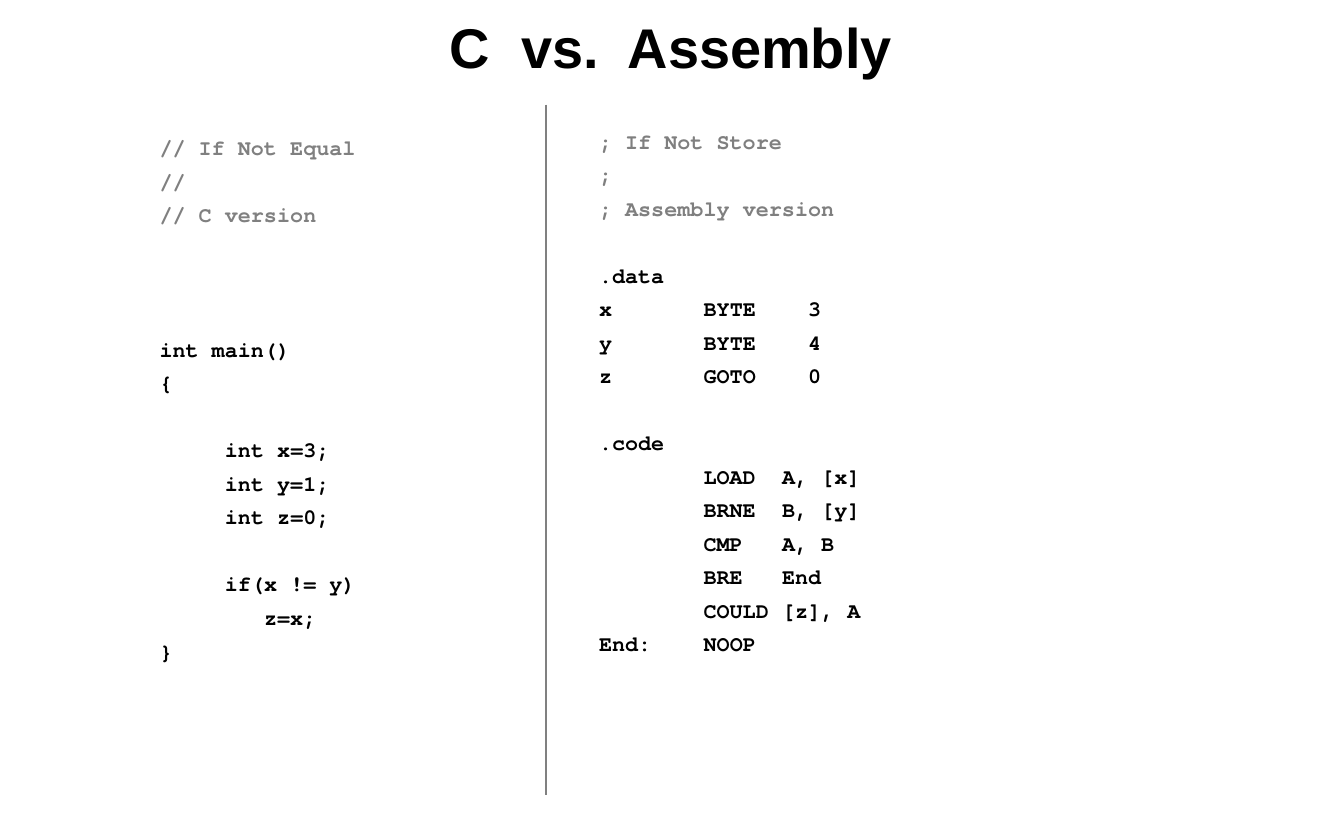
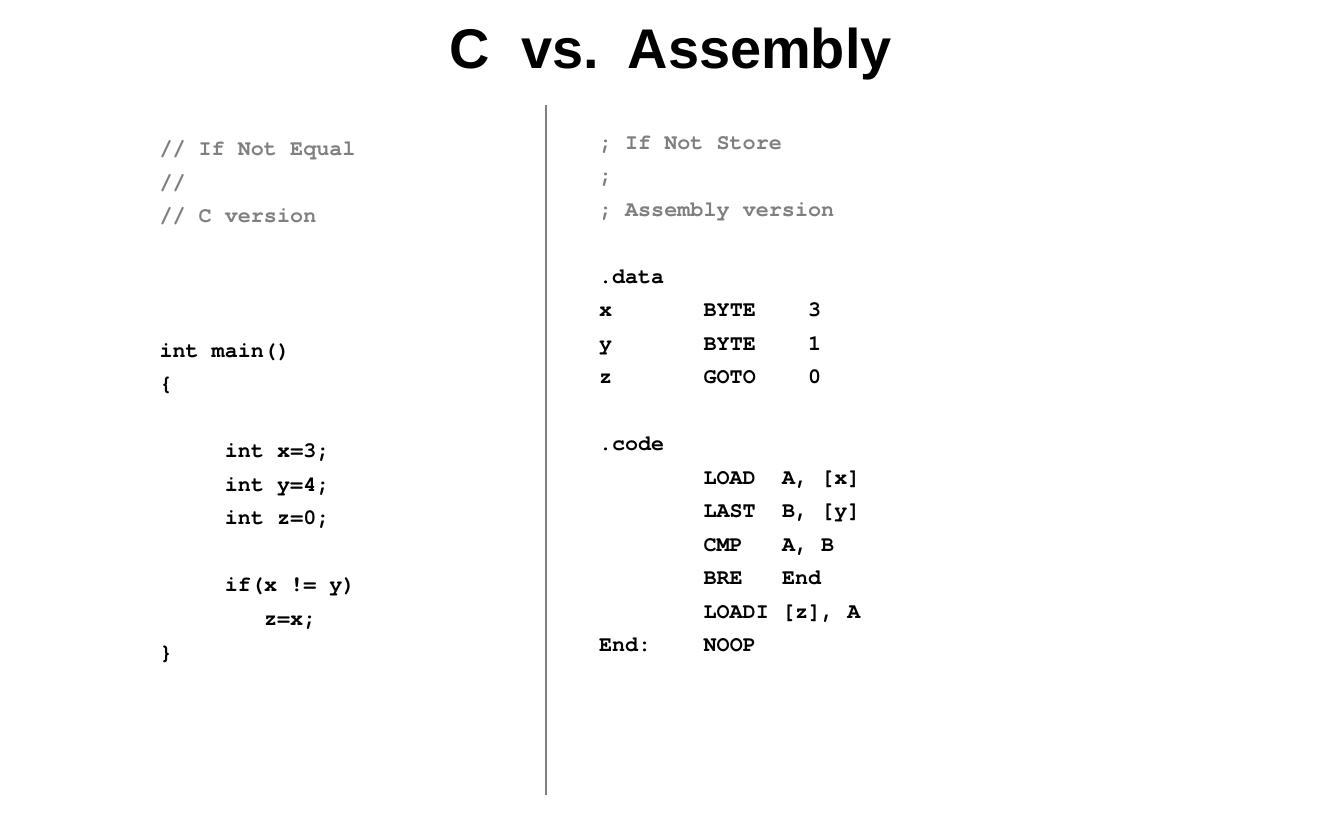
4: 4 -> 1
y=1: y=1 -> y=4
BRNE: BRNE -> LAST
COULD: COULD -> LOADI
